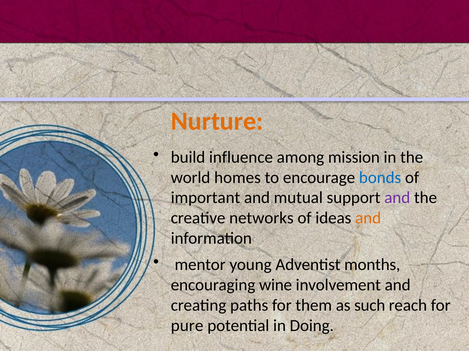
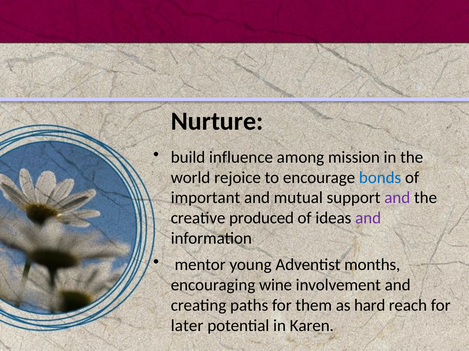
Nurture colour: orange -> black
homes: homes -> rejoice
networks: networks -> produced
and at (368, 218) colour: orange -> purple
such: such -> hard
pure: pure -> later
Doing: Doing -> Karen
